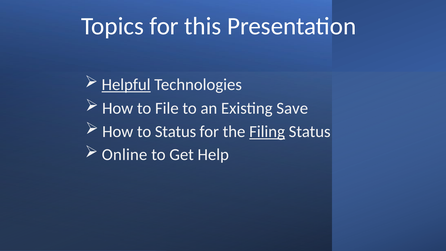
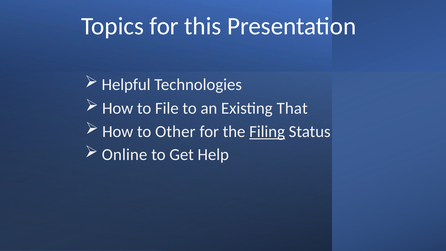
Helpful underline: present -> none
Save: Save -> That
to Status: Status -> Other
